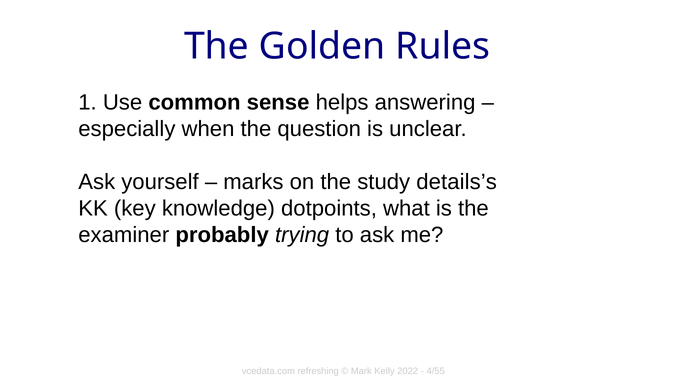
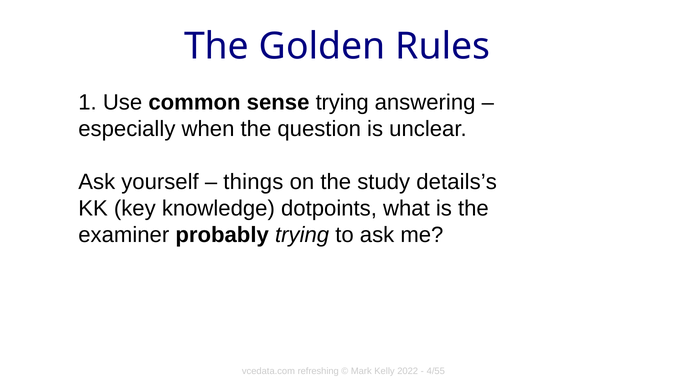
sense helps: helps -> trying
marks: marks -> things
